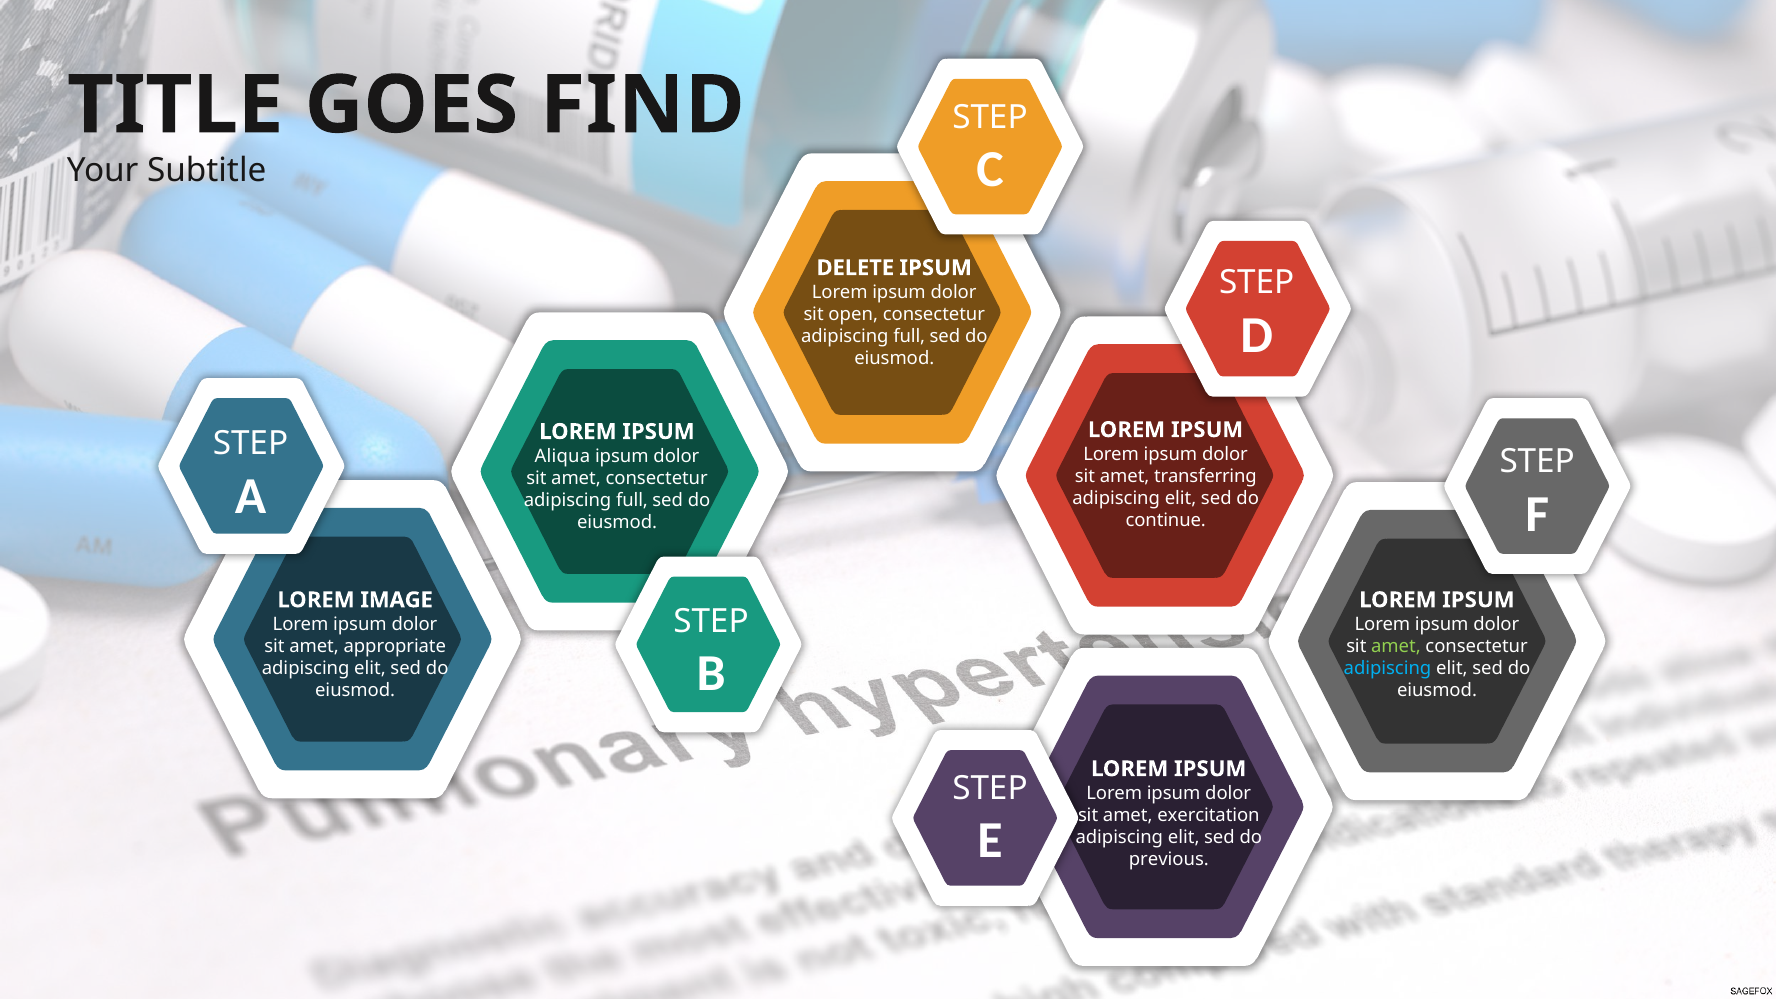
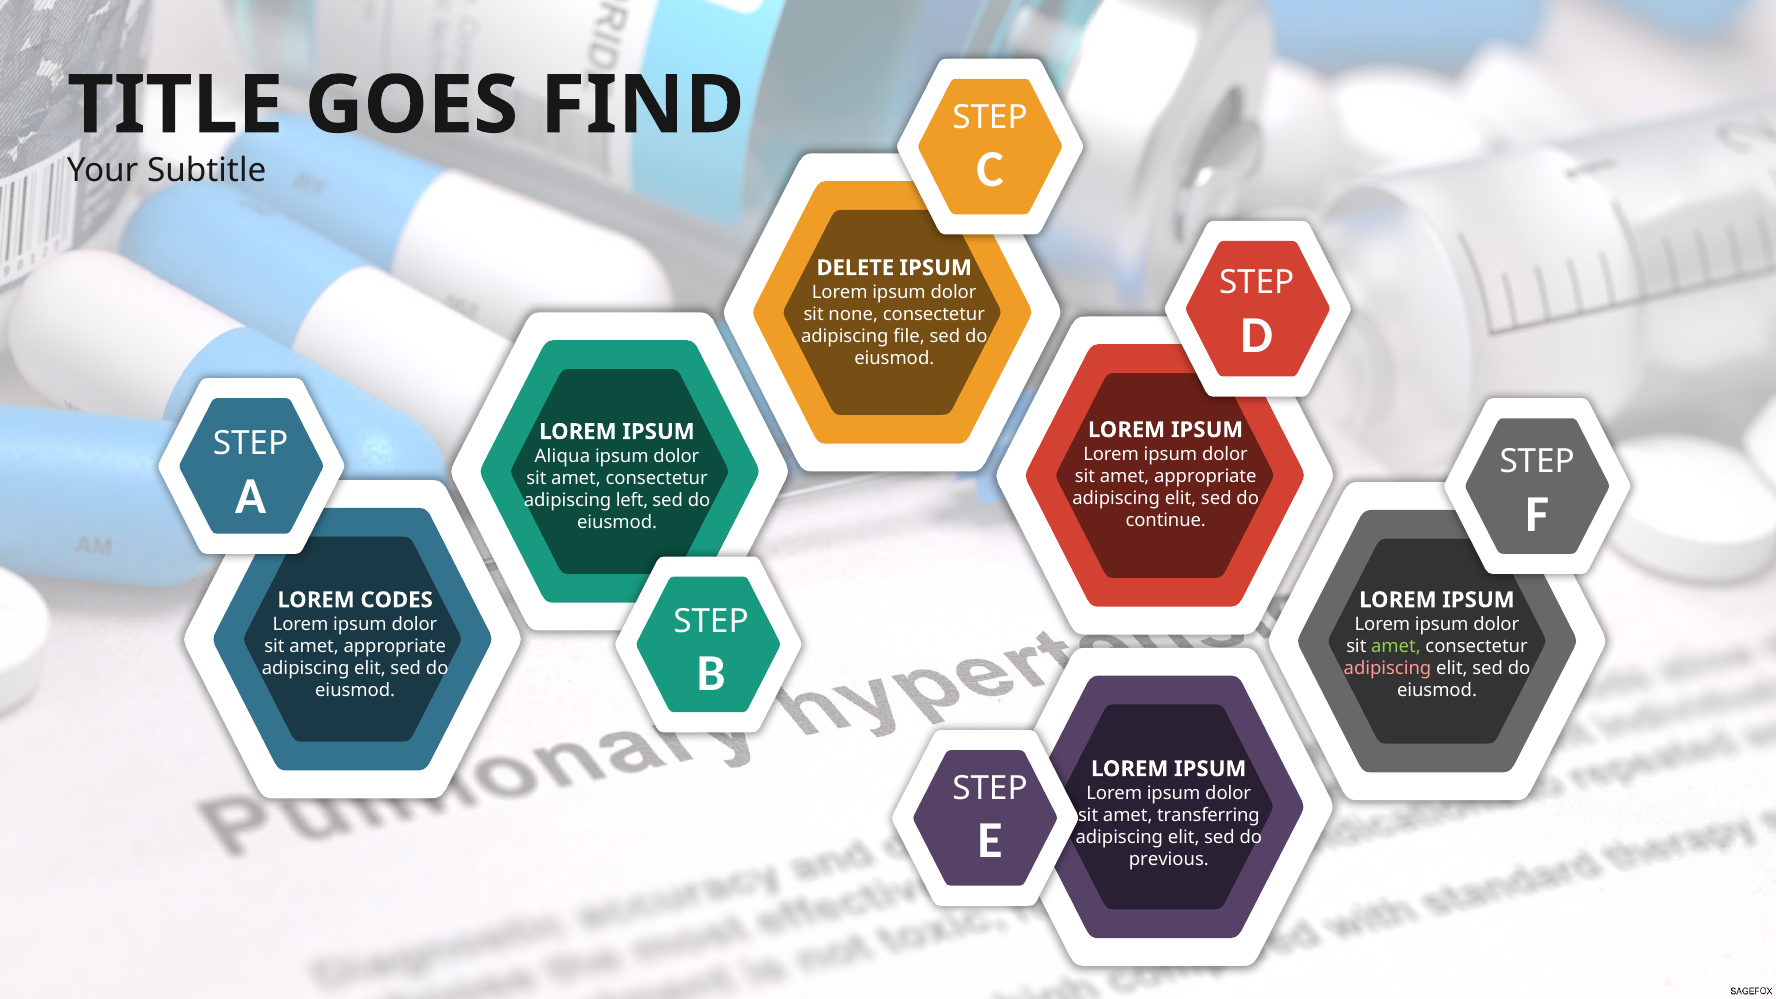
open: open -> none
full at (909, 336): full -> file
transferring at (1205, 476): transferring -> appropriate
full at (632, 500): full -> left
IMAGE: IMAGE -> CODES
adipiscing at (1388, 669) colour: light blue -> pink
exercitation: exercitation -> transferring
